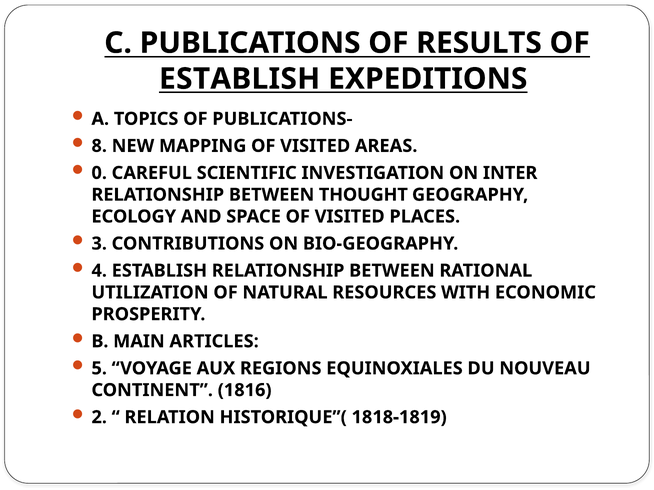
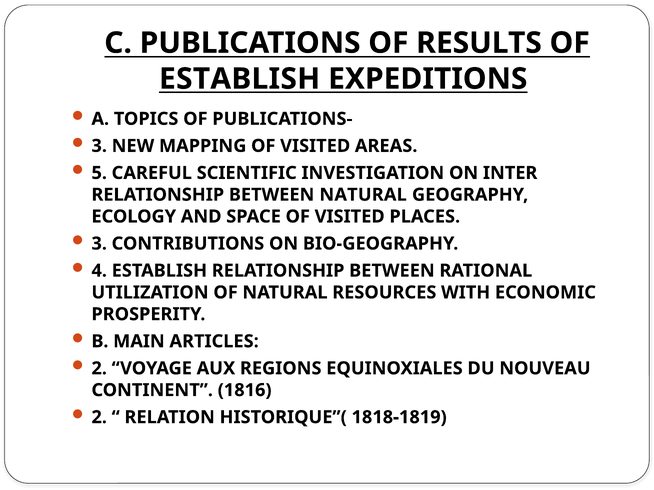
8 at (99, 146): 8 -> 3
0: 0 -> 5
BETWEEN THOUGHT: THOUGHT -> NATURAL
5 at (99, 369): 5 -> 2
